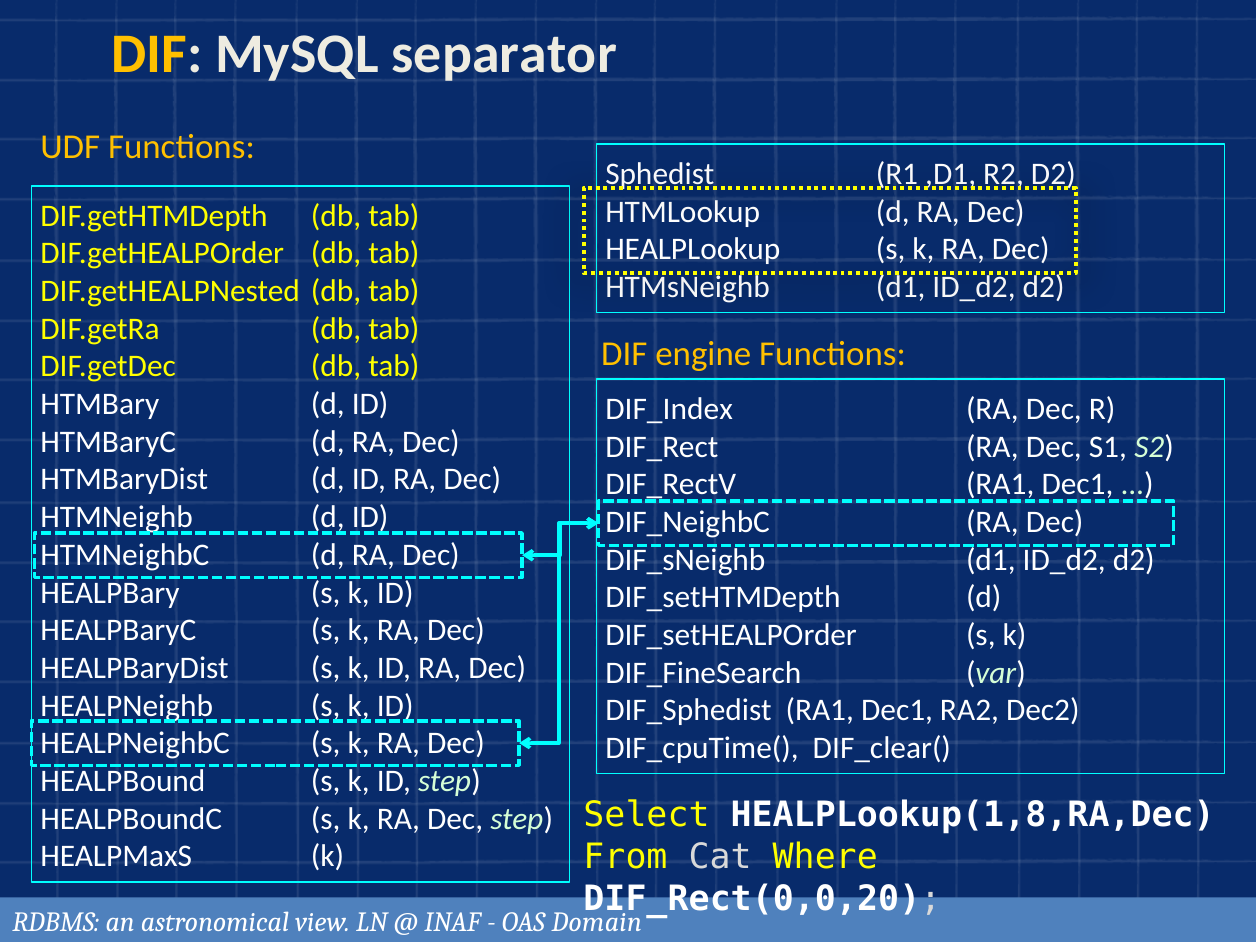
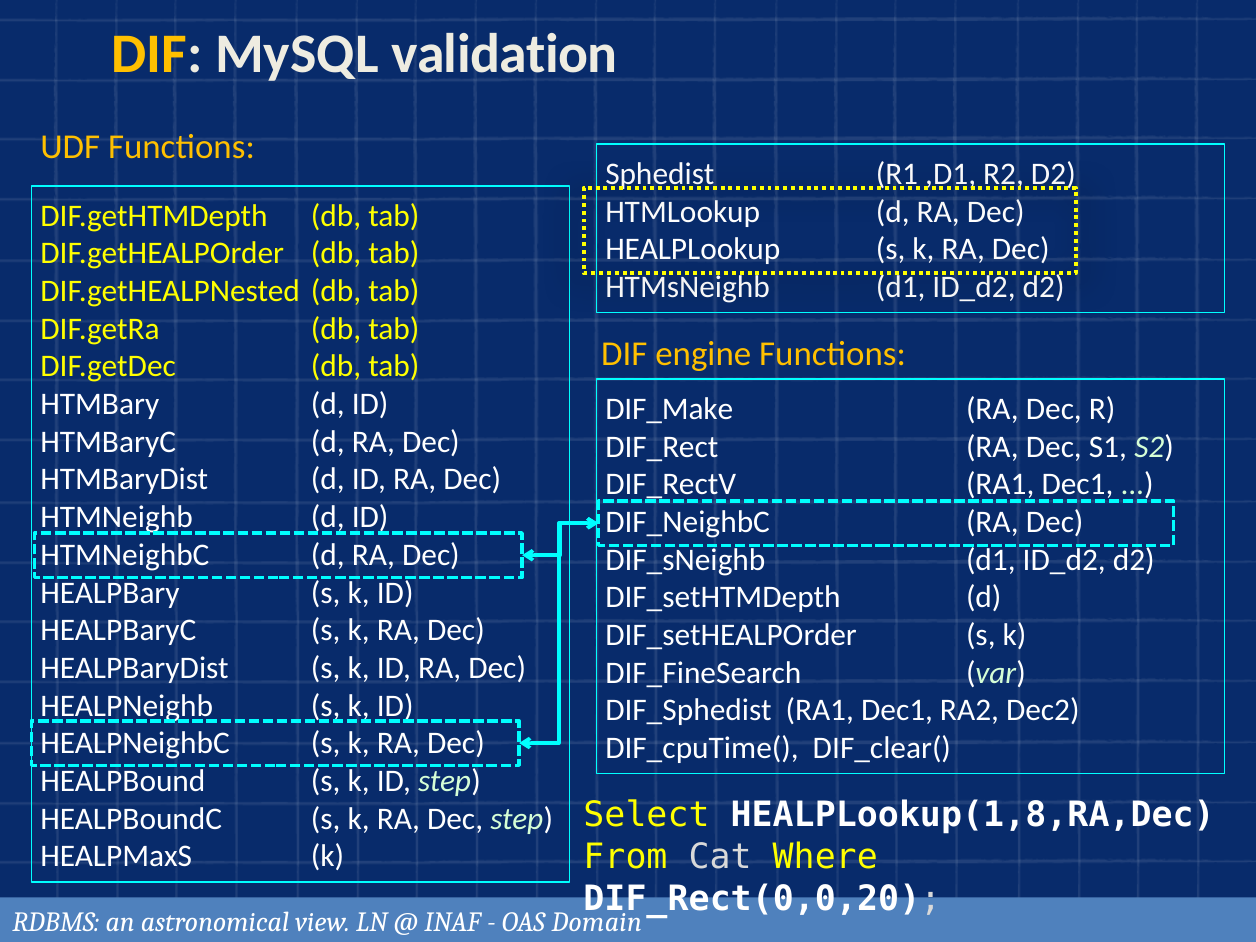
separator: separator -> validation
DIF_Index: DIF_Index -> DIF_Make
